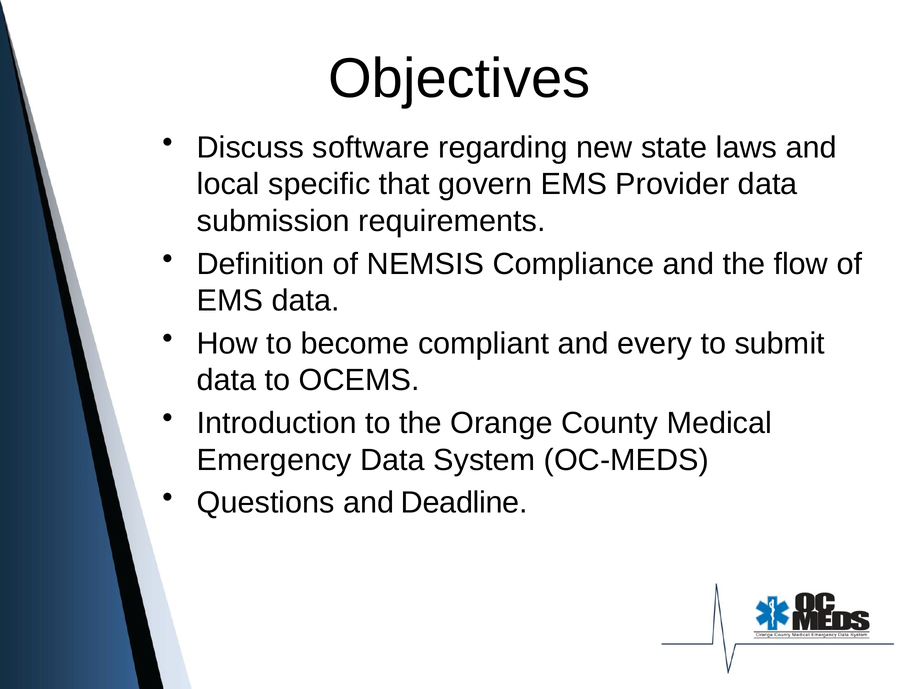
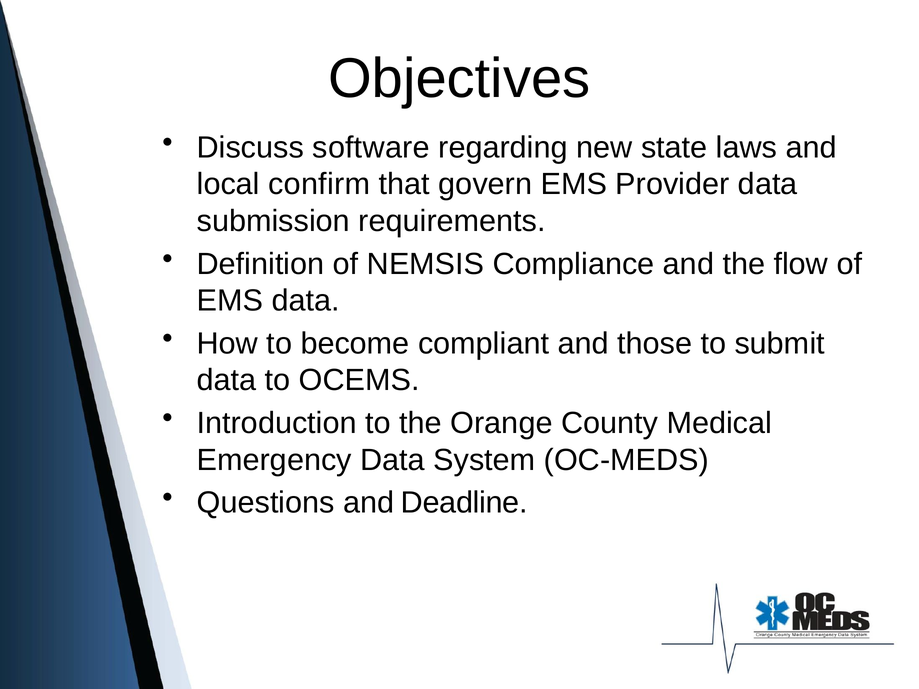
specific: specific -> confirm
every: every -> those
